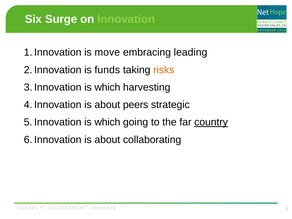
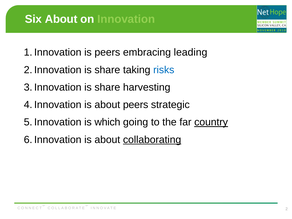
Six Surge: Surge -> About
is move: move -> peers
funds at (107, 70): funds -> share
risks colour: orange -> blue
which at (107, 87): which -> share
collaborating underline: none -> present
